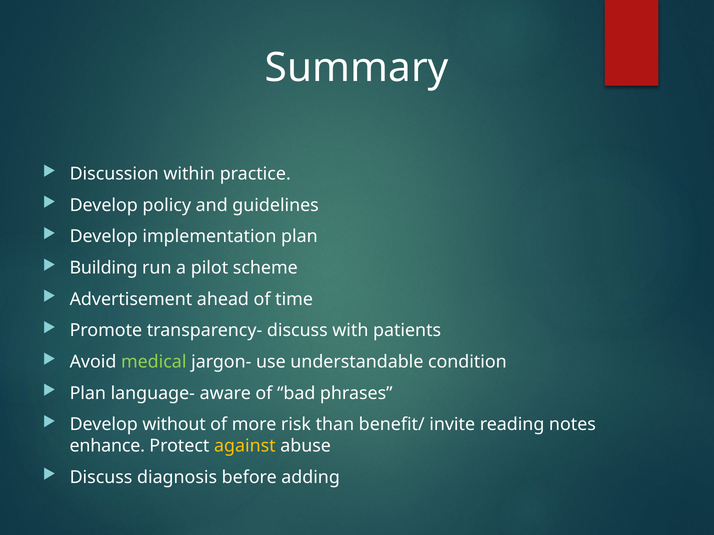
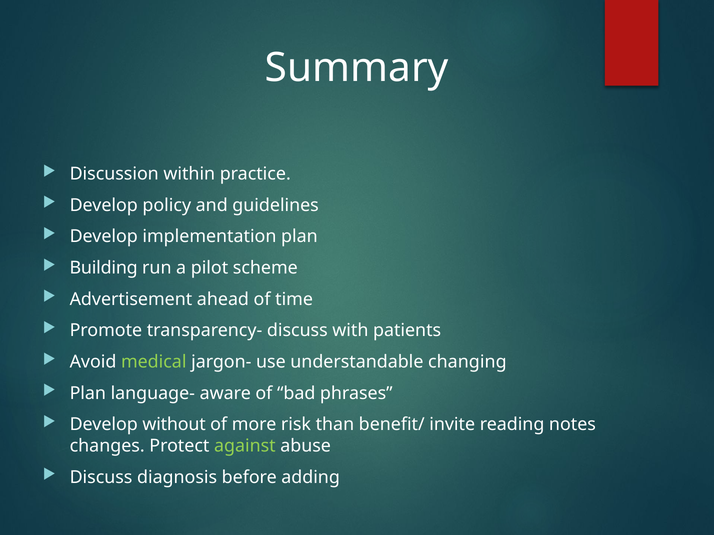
condition: condition -> changing
enhance: enhance -> changes
against colour: yellow -> light green
